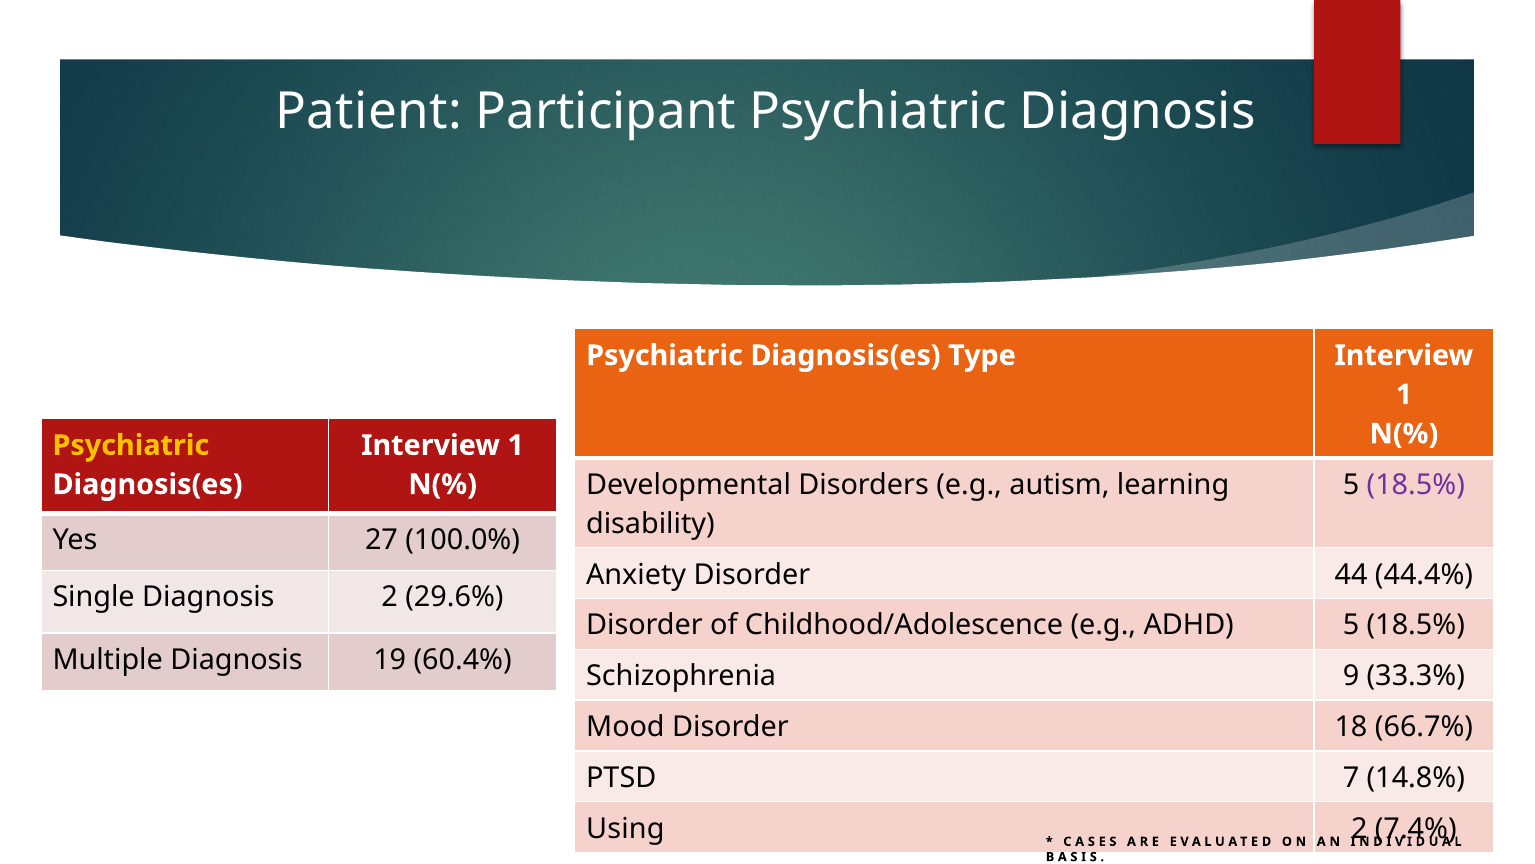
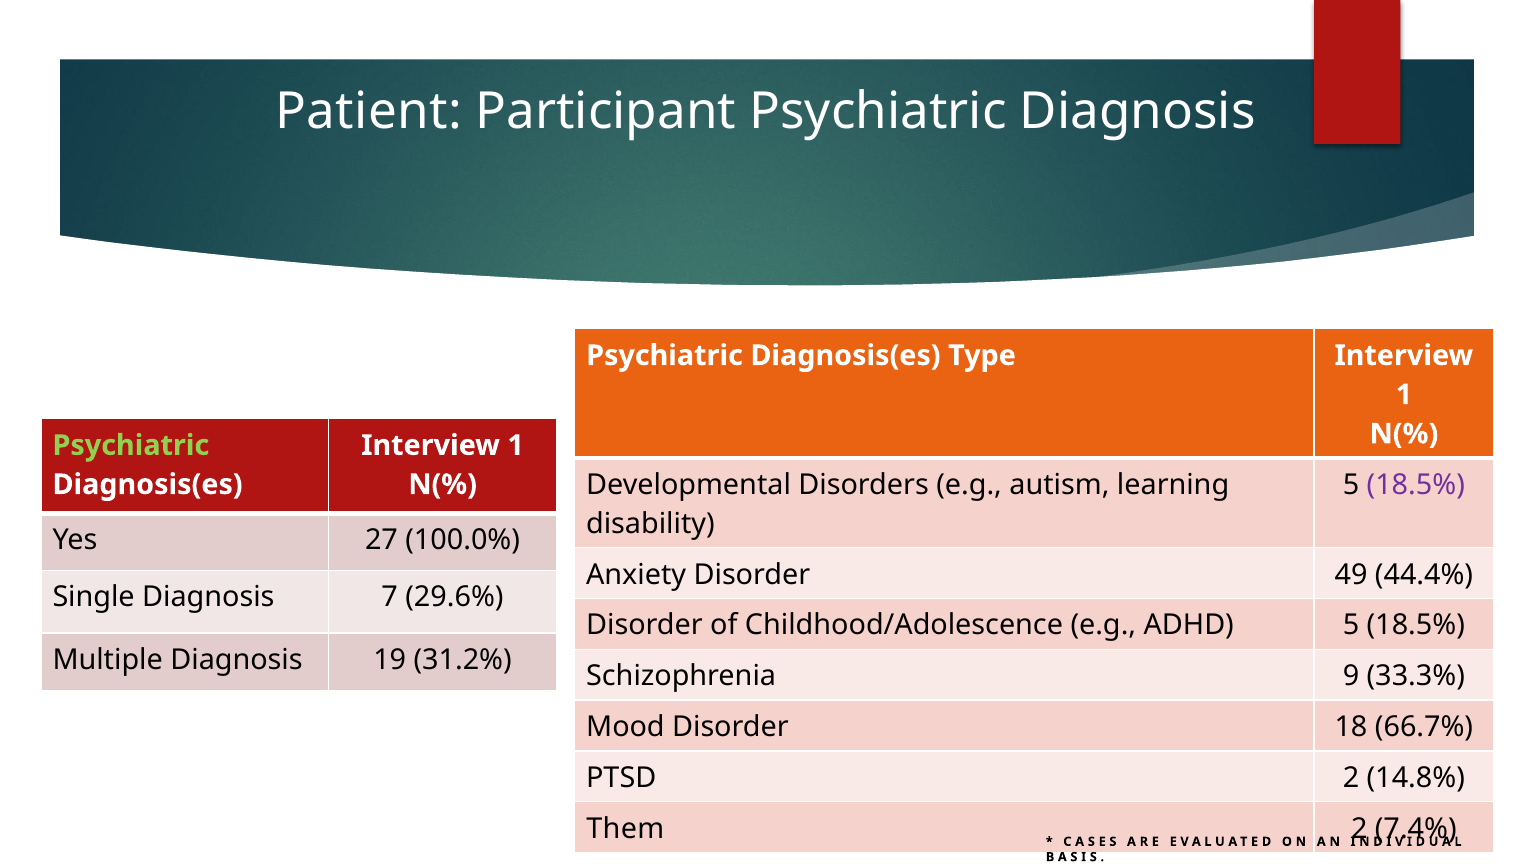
Psychiatric at (131, 445) colour: yellow -> light green
44: 44 -> 49
Diagnosis 2: 2 -> 7
60.4%: 60.4% -> 31.2%
PTSD 7: 7 -> 2
Using: Using -> Them
